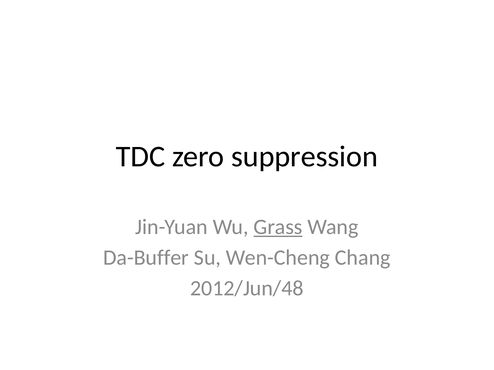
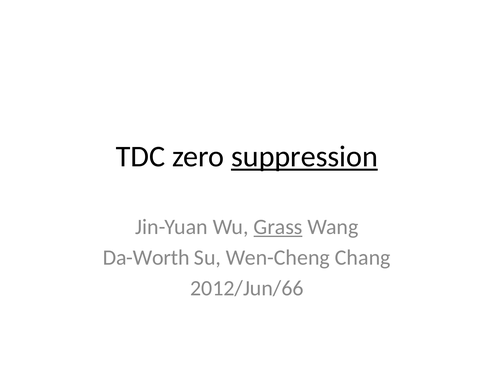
suppression underline: none -> present
Da-Buffer: Da-Buffer -> Da-Worth
2012/Jun/48: 2012/Jun/48 -> 2012/Jun/66
